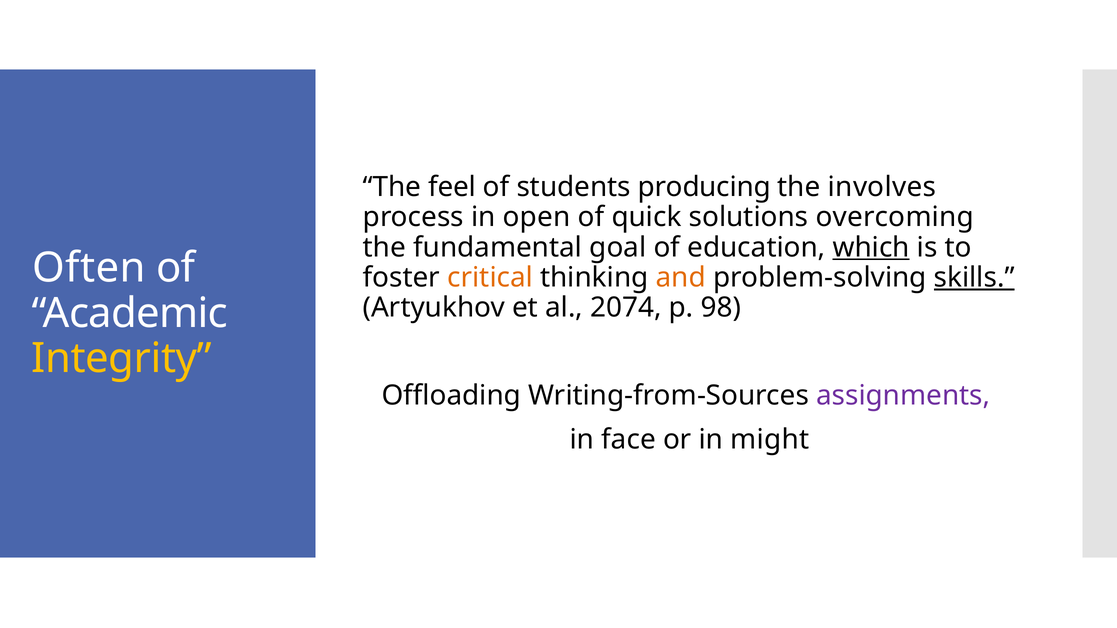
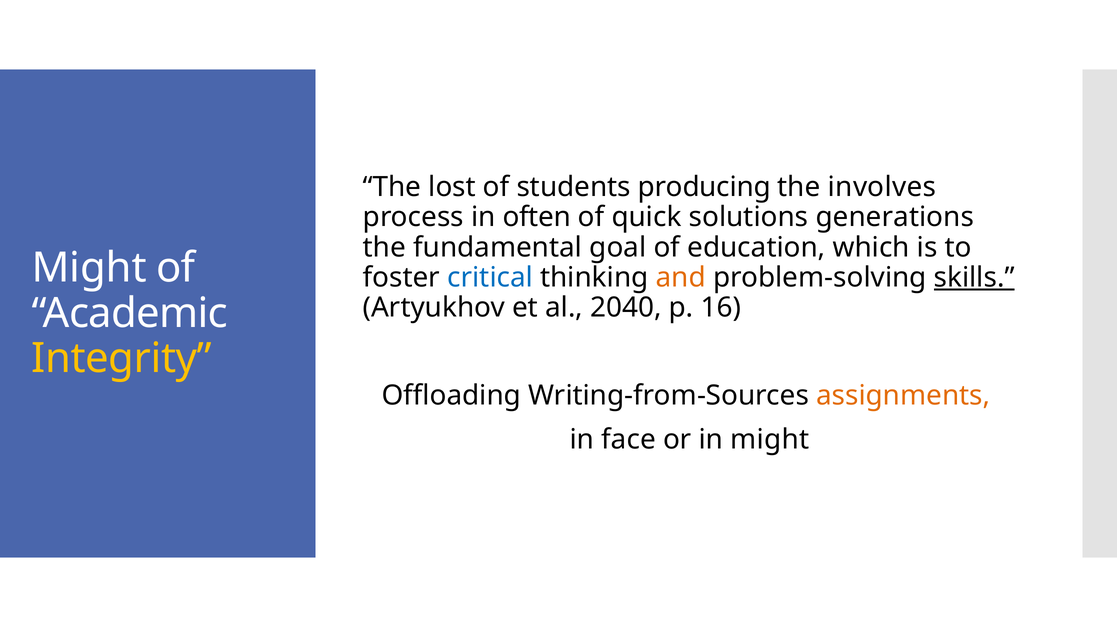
feel: feel -> lost
open: open -> often
overcoming: overcoming -> generations
which underline: present -> none
Often at (89, 268): Often -> Might
critical colour: orange -> blue
2074: 2074 -> 2040
98: 98 -> 16
assignments colour: purple -> orange
